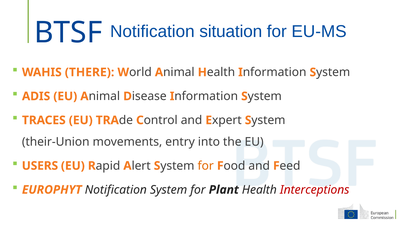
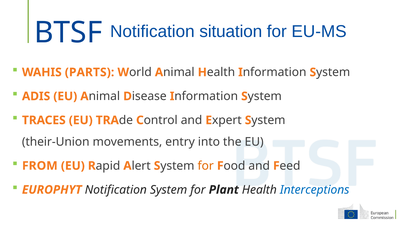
THERE: THERE -> PARTS
USERS: USERS -> FROM
Interceptions colour: red -> blue
